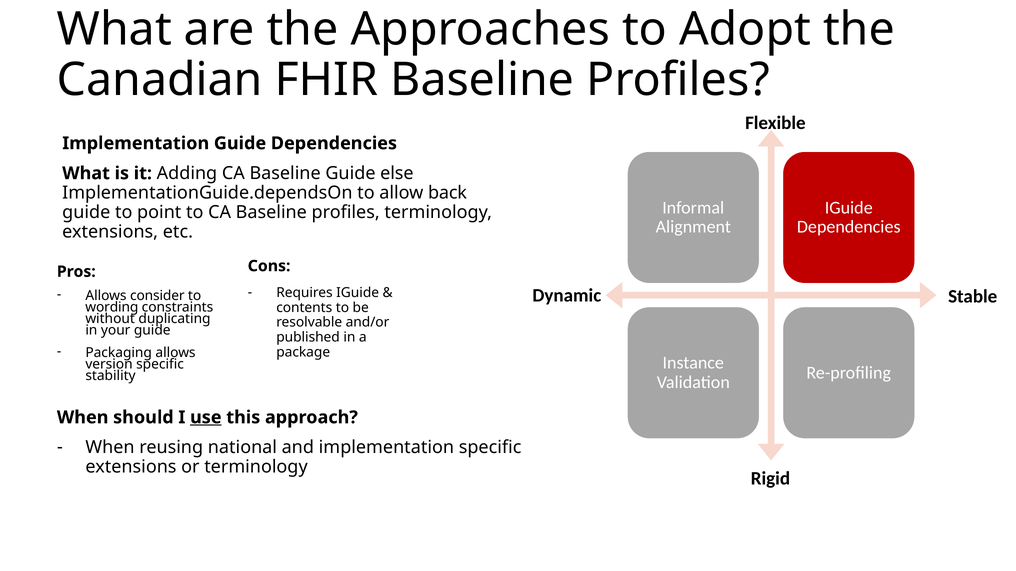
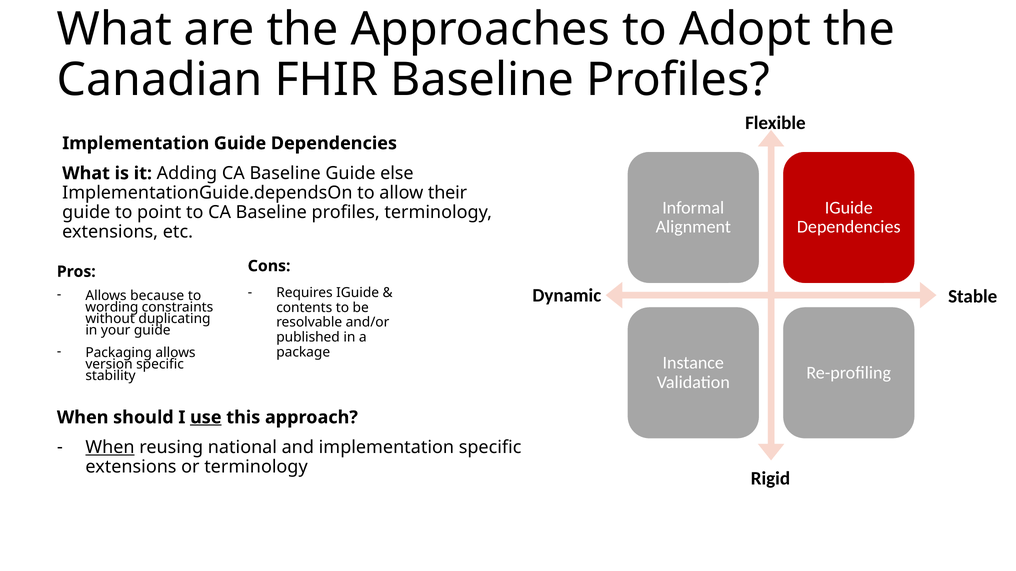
back: back -> their
consider: consider -> because
When at (110, 448) underline: none -> present
